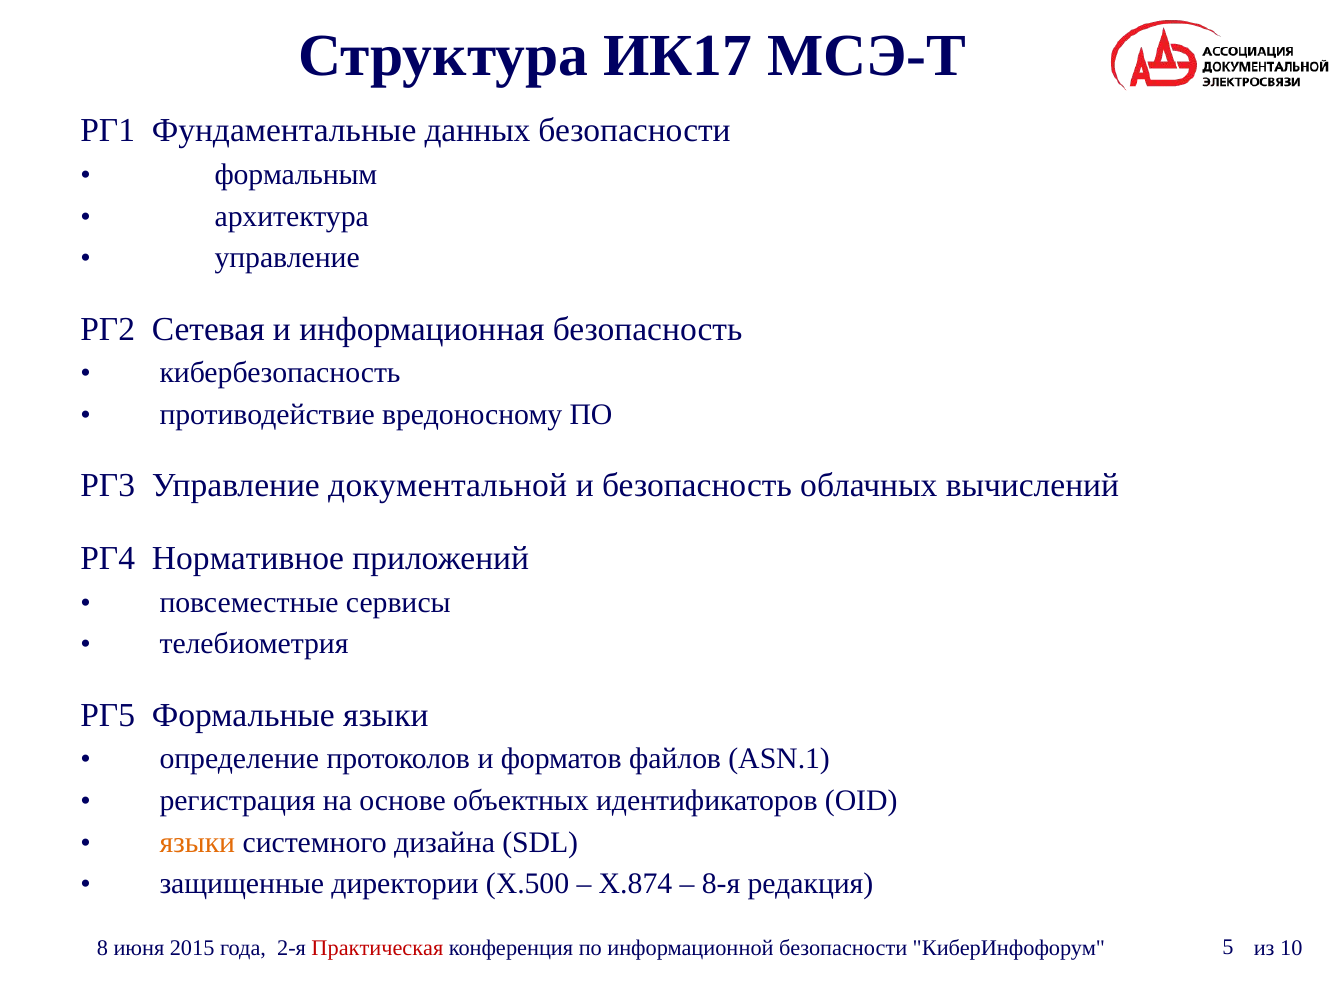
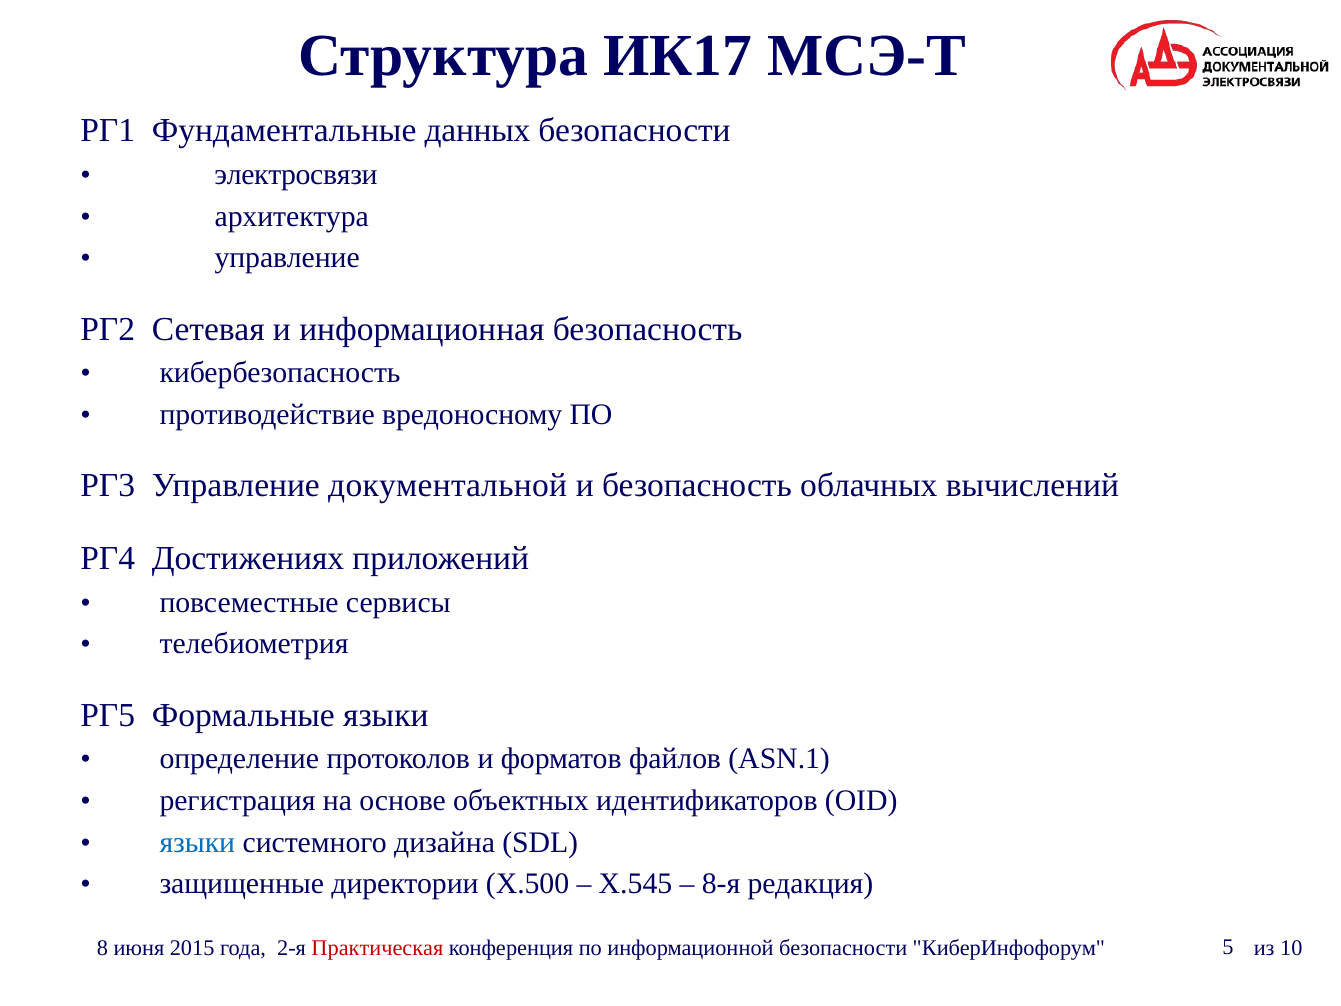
формальным: формальным -> электросвязи
Нормативное: Нормативное -> Достижениях
языки at (197, 842) colour: orange -> blue
X.874: X.874 -> X.545
